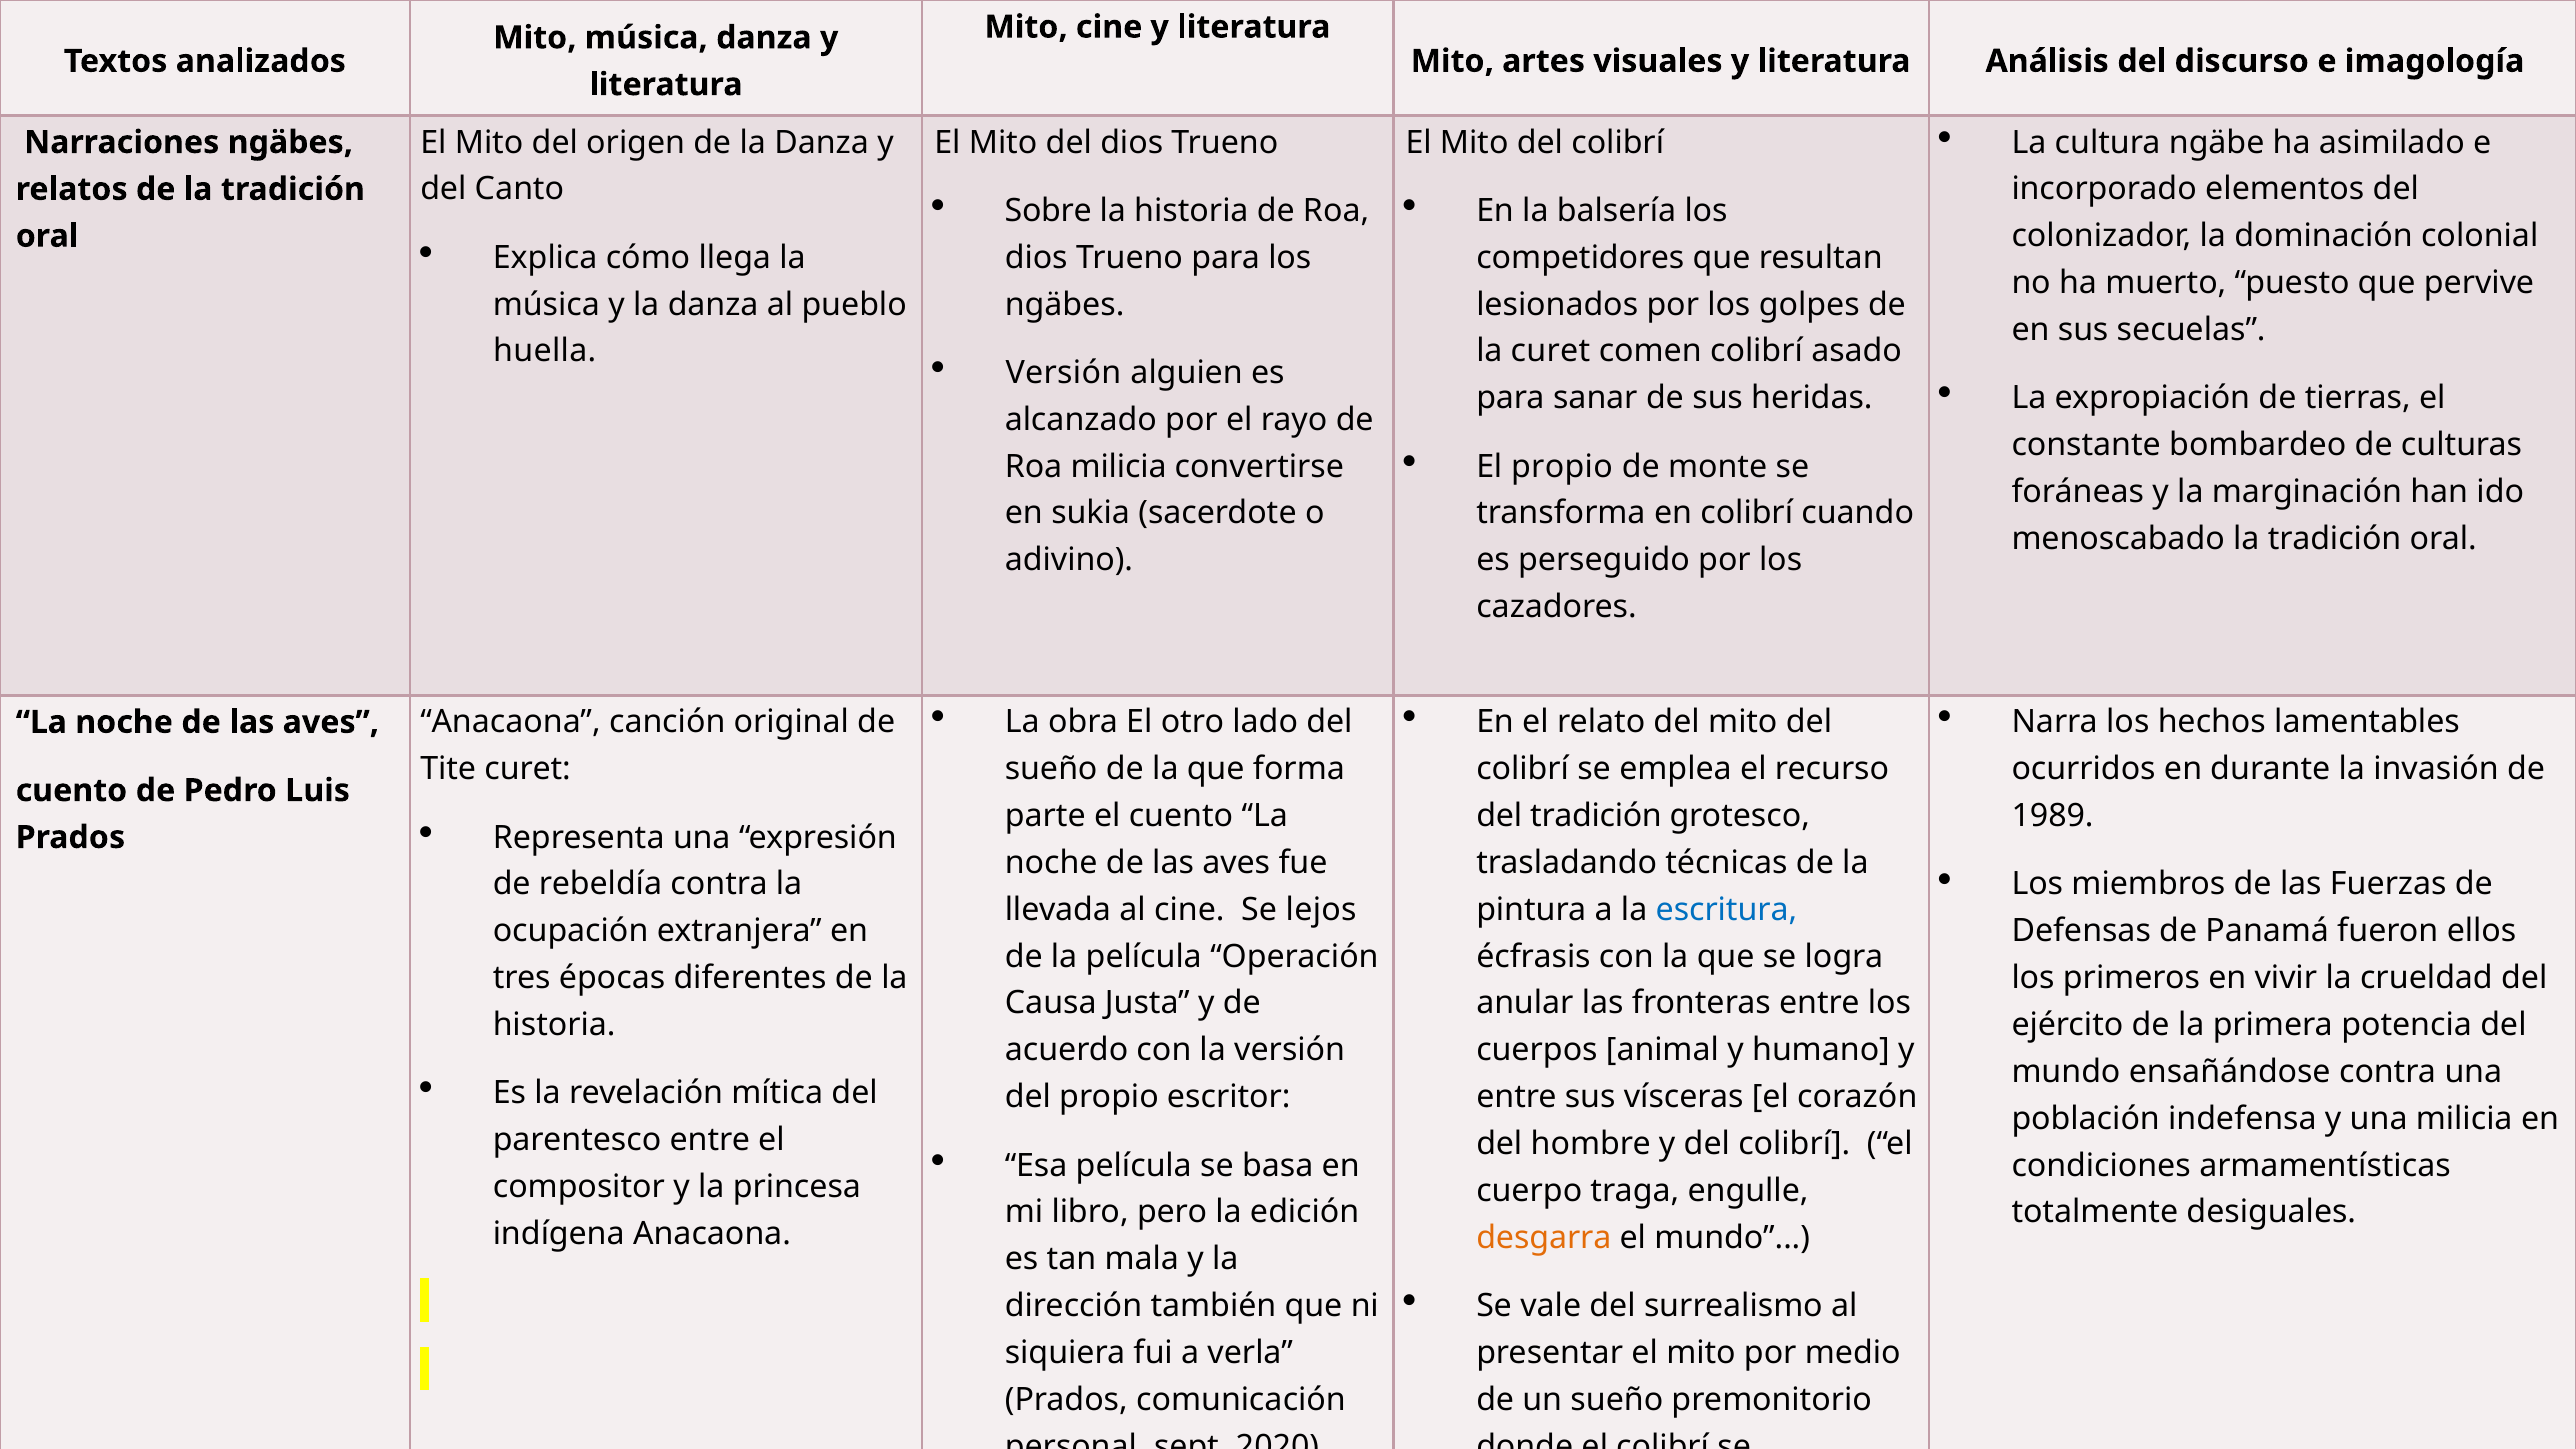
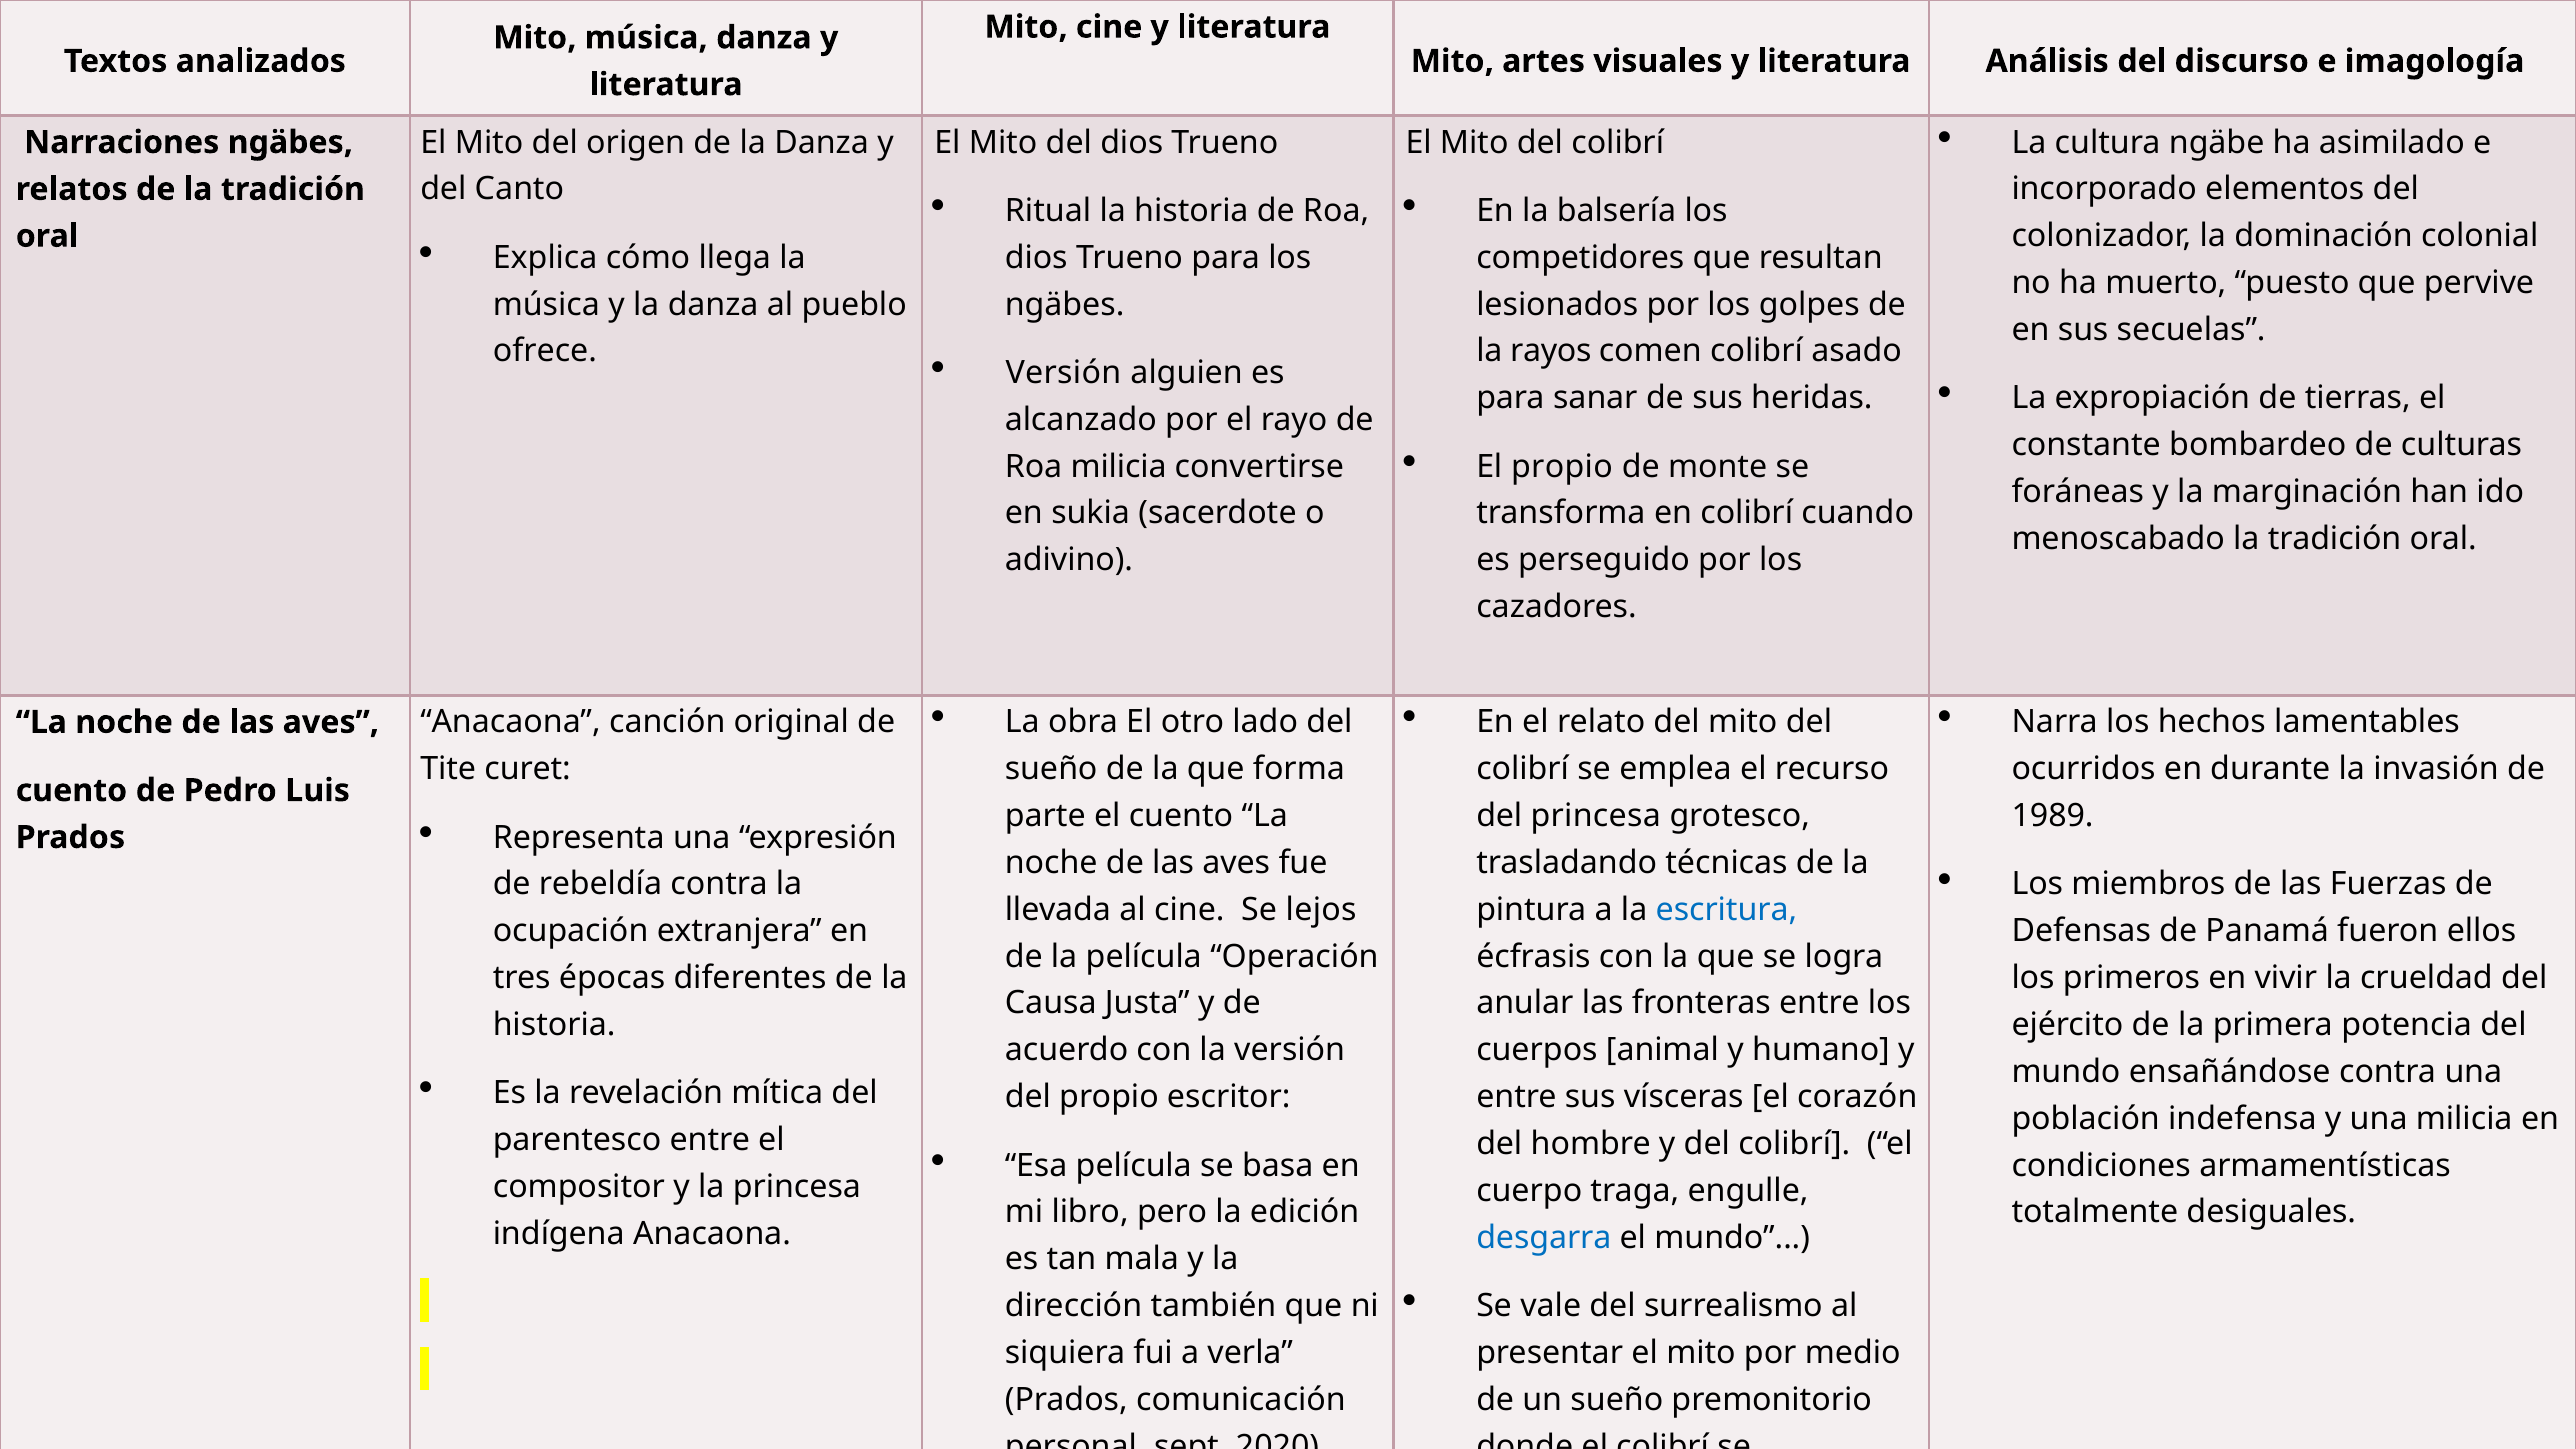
Sobre: Sobre -> Ritual
huella: huella -> ofrece
la curet: curet -> rayos
del tradición: tradición -> princesa
desgarra colour: orange -> blue
